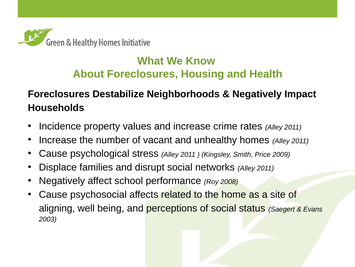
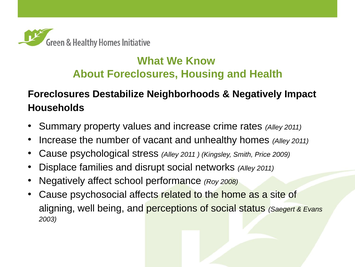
Incidence: Incidence -> Summary
